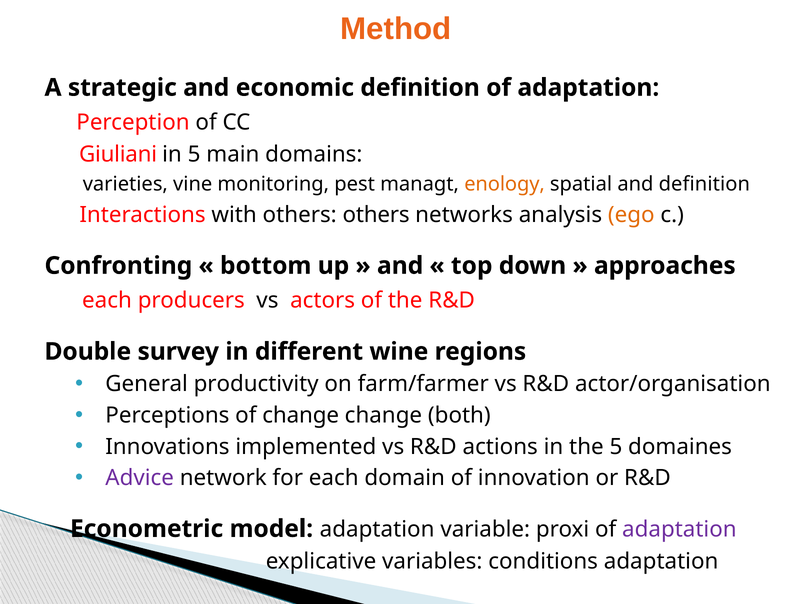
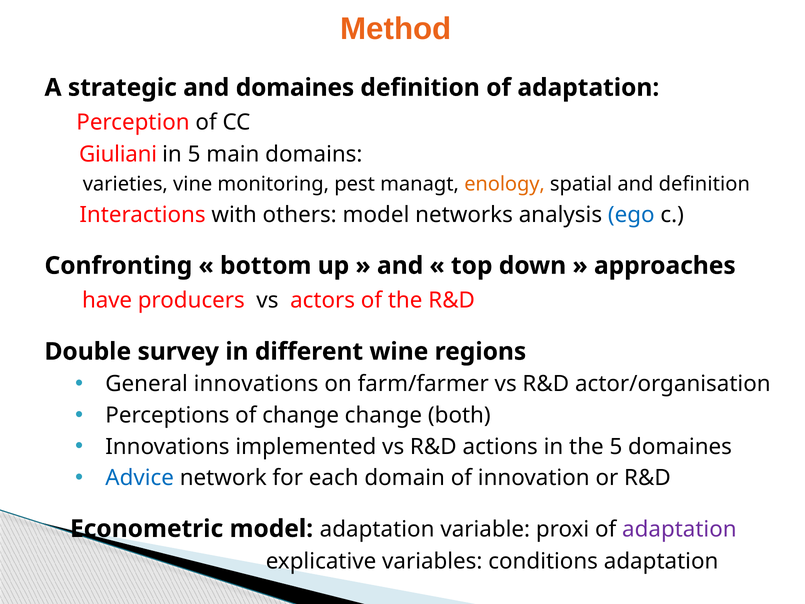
and economic: economic -> domaines
others others: others -> model
ego colour: orange -> blue
each at (107, 300): each -> have
General productivity: productivity -> innovations
Advice colour: purple -> blue
